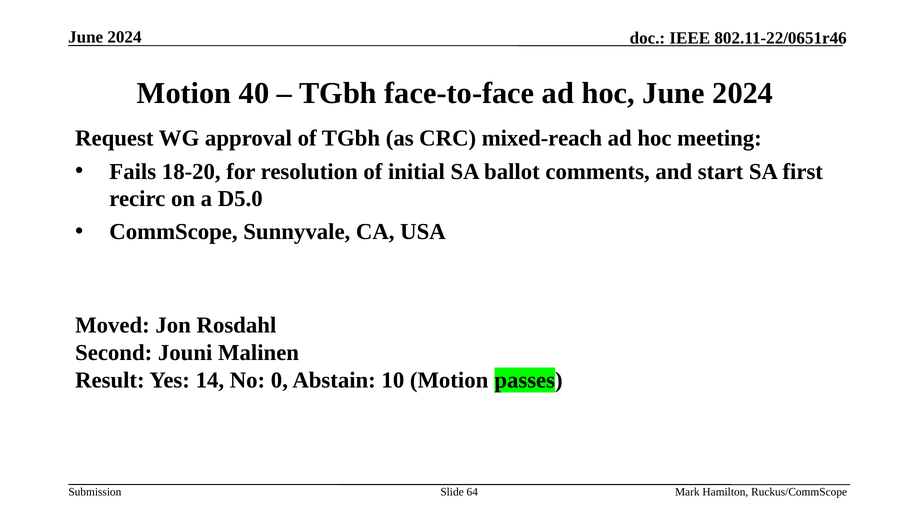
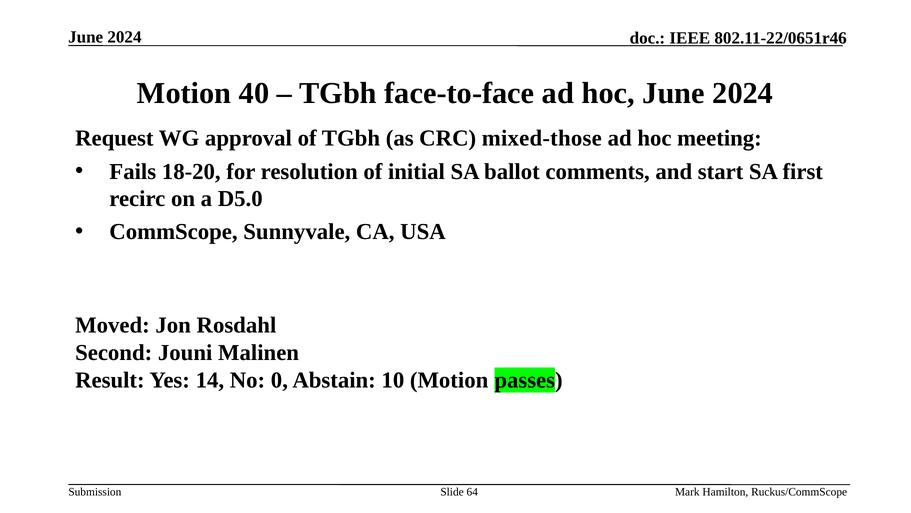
mixed-reach: mixed-reach -> mixed-those
